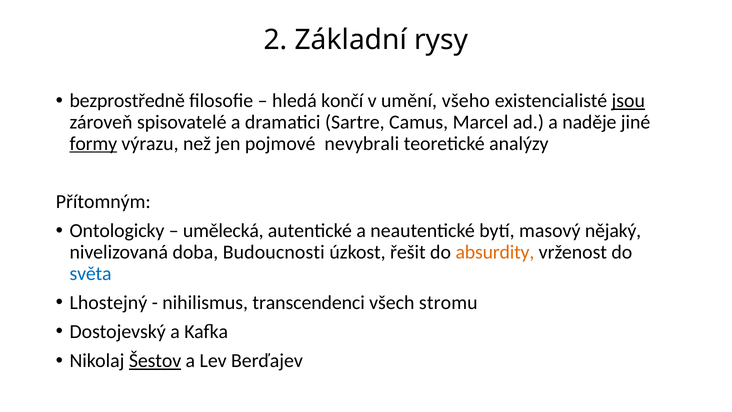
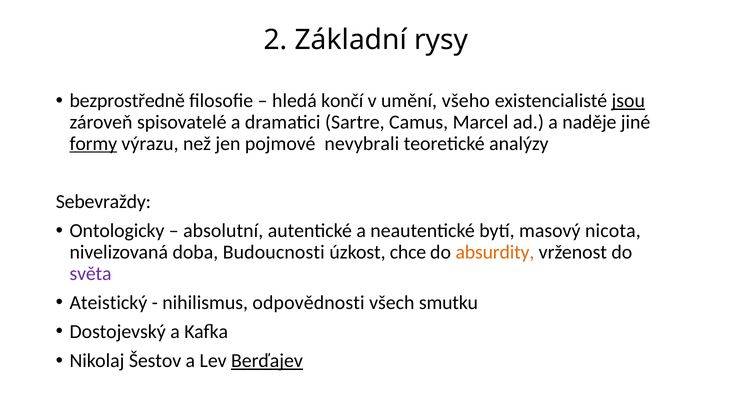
Přítomným: Přítomným -> Sebevraždy
umělecká: umělecká -> absolutní
nějaký: nějaký -> nicota
řešit: řešit -> chce
světa colour: blue -> purple
Lhostejný: Lhostejný -> Ateistický
transcendenci: transcendenci -> odpovědnosti
stromu: stromu -> smutku
Šestov underline: present -> none
Berďajev underline: none -> present
